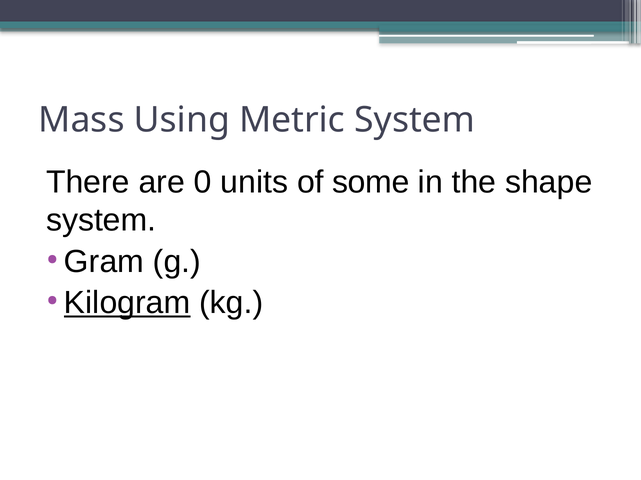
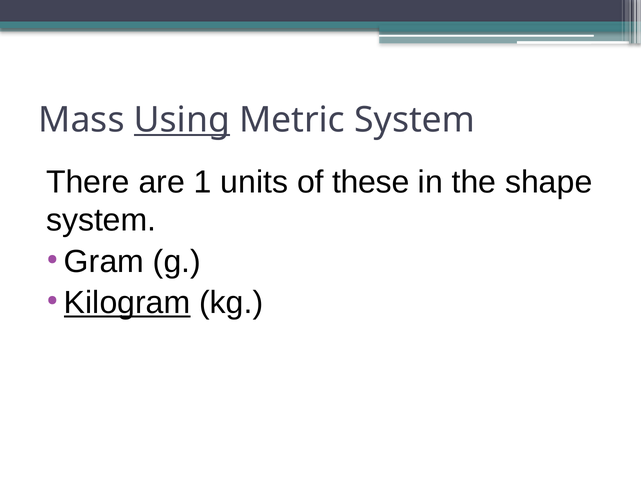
Using underline: none -> present
0: 0 -> 1
some: some -> these
